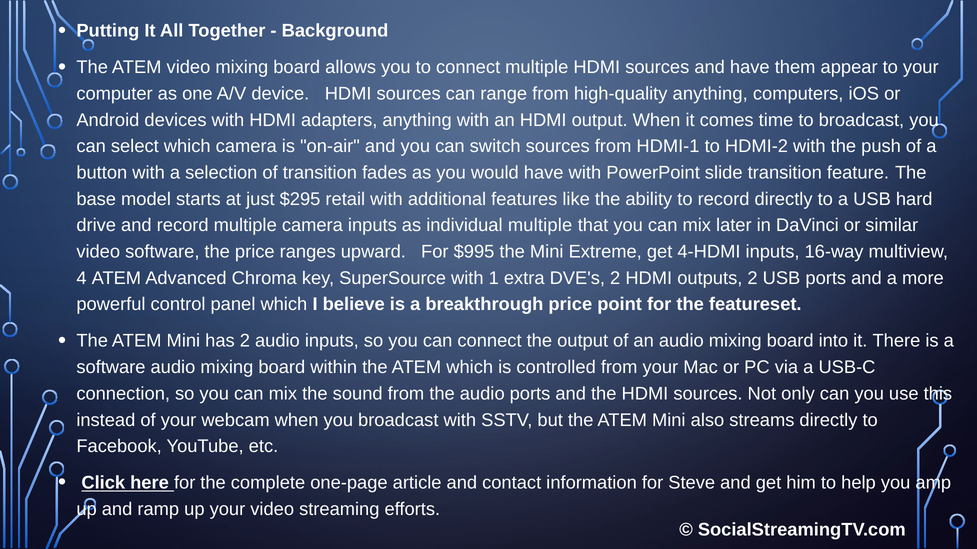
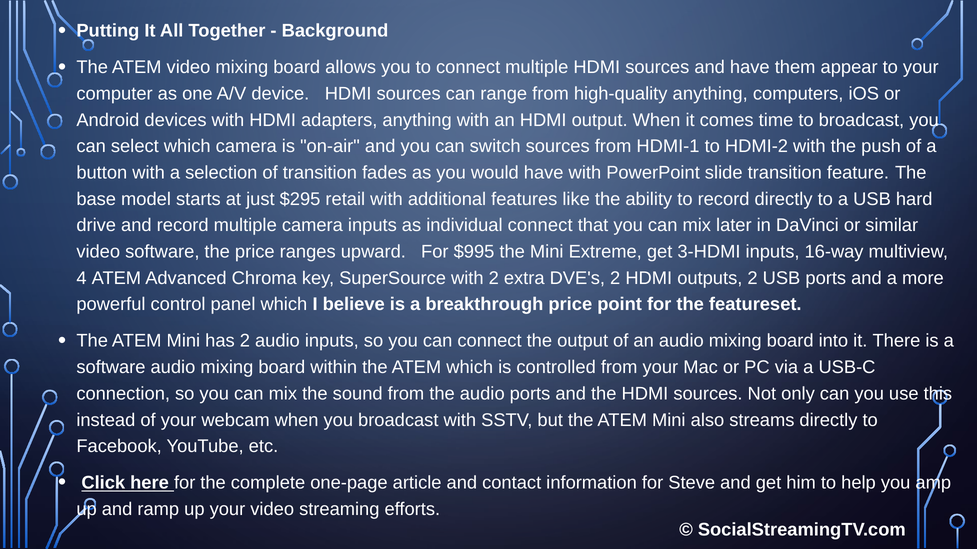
individual multiple: multiple -> connect
4-HDMI: 4-HDMI -> 3-HDMI
with 1: 1 -> 2
